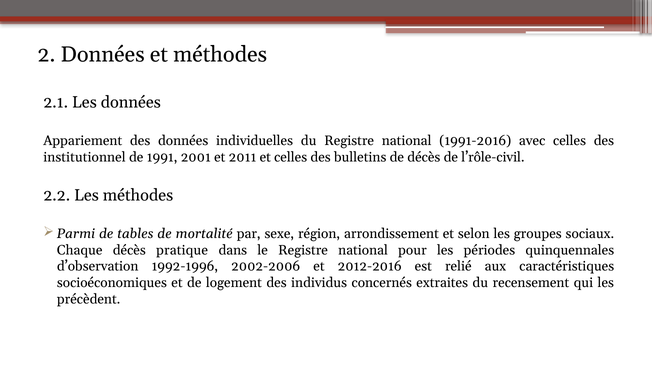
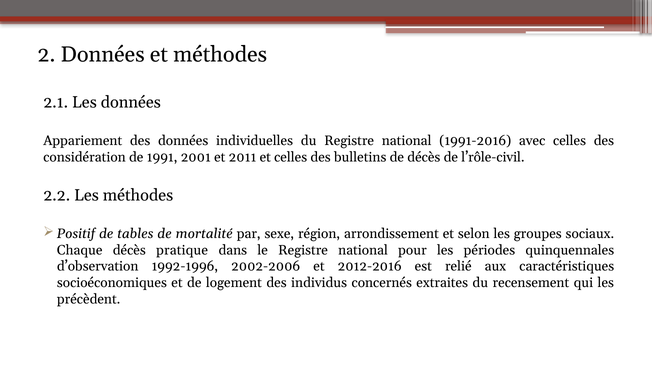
institutionnel: institutionnel -> considération
Parmi: Parmi -> Positif
